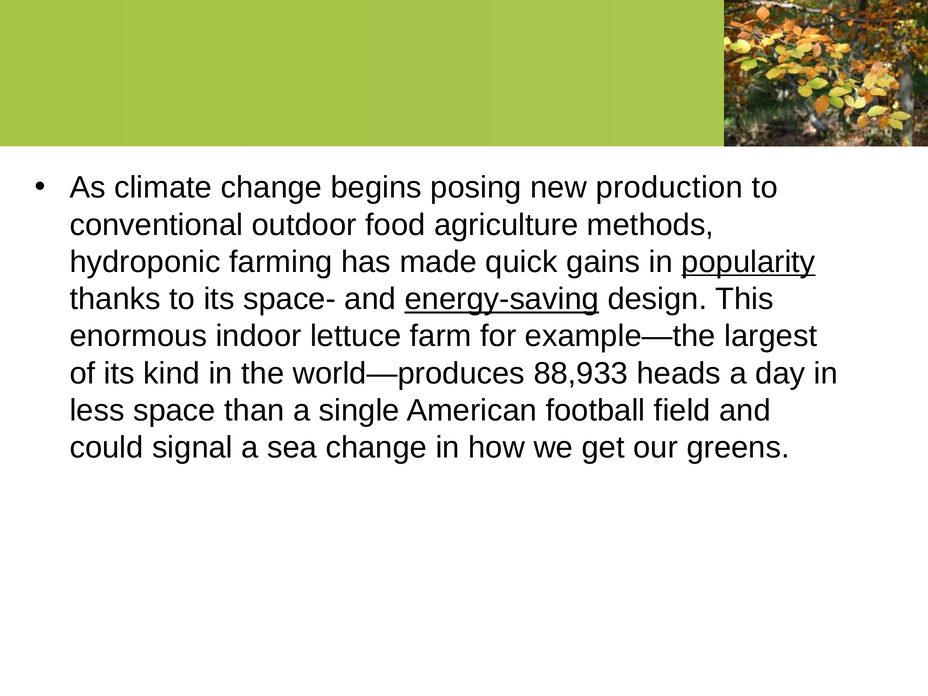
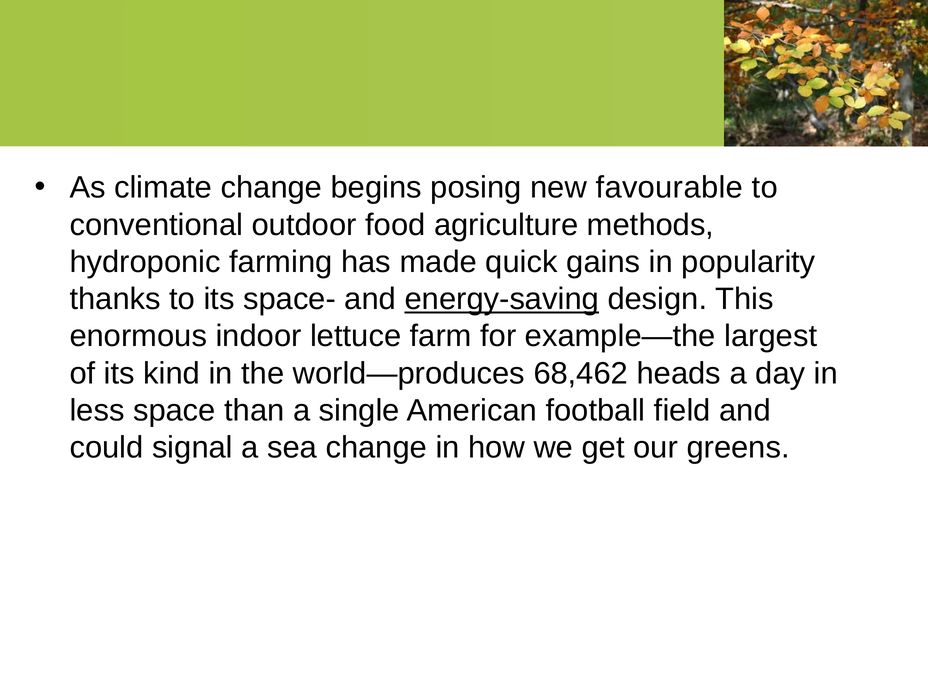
production: production -> favourable
popularity underline: present -> none
88,933: 88,933 -> 68,462
